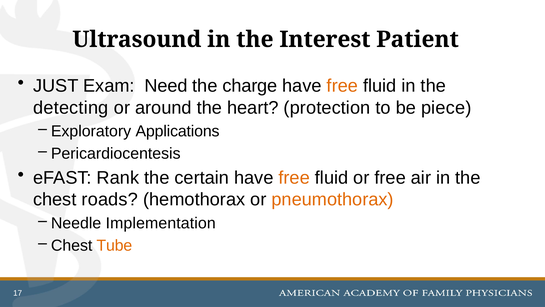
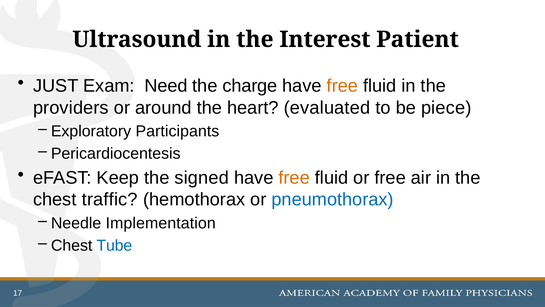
detecting: detecting -> providers
protection: protection -> evaluated
Applications: Applications -> Participants
Rank: Rank -> Keep
certain: certain -> signed
roads: roads -> traffic
pneumothorax colour: orange -> blue
Tube colour: orange -> blue
